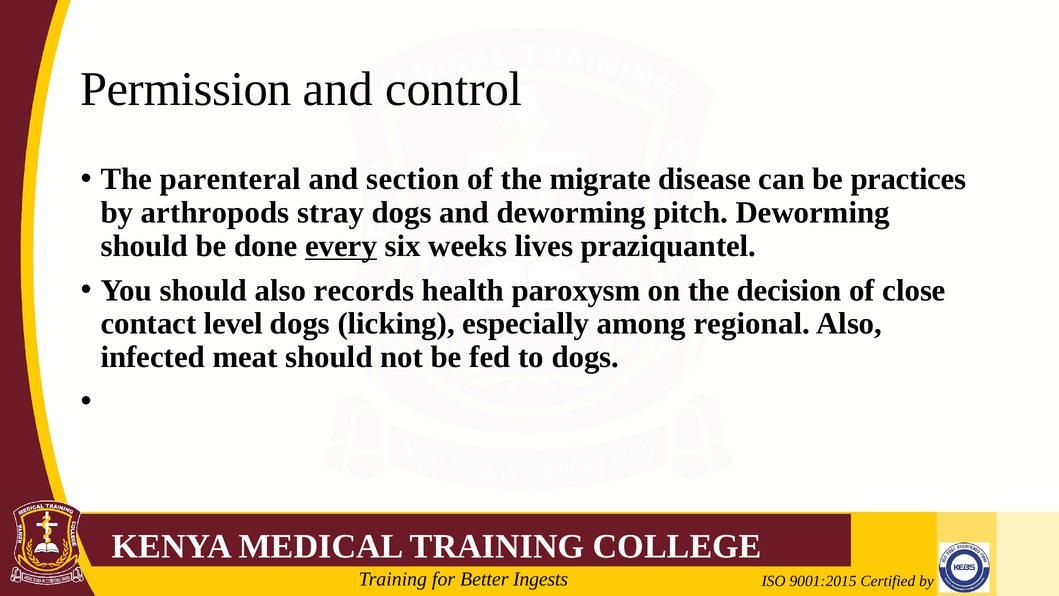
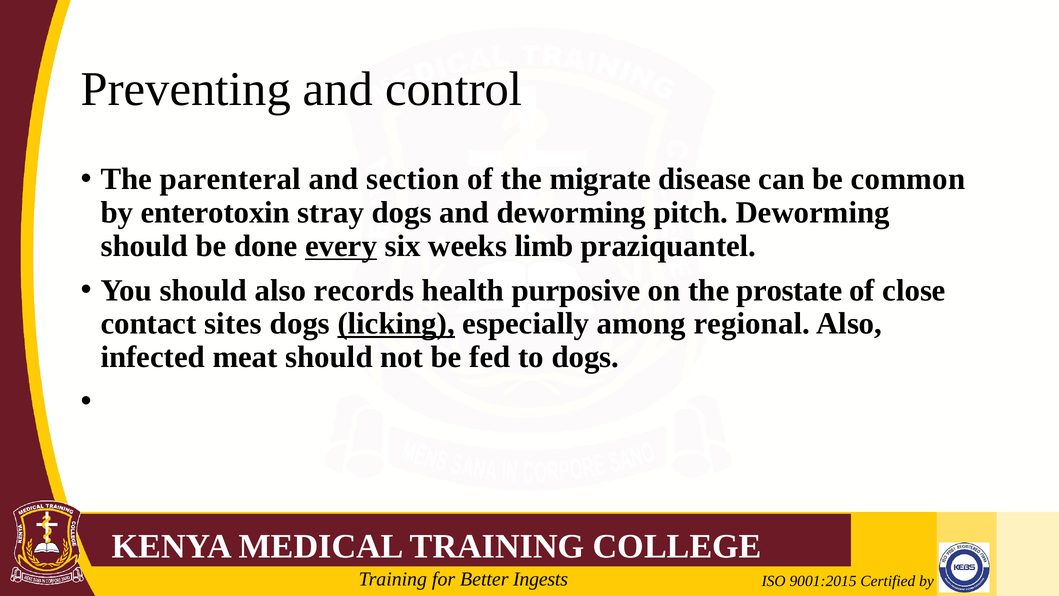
Permission: Permission -> Preventing
practices: practices -> common
arthropods: arthropods -> enterotoxin
lives: lives -> limb
paroxysm: paroxysm -> purposive
decision: decision -> prostate
level: level -> sites
licking underline: none -> present
